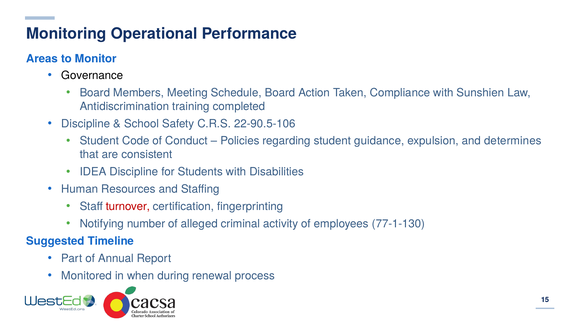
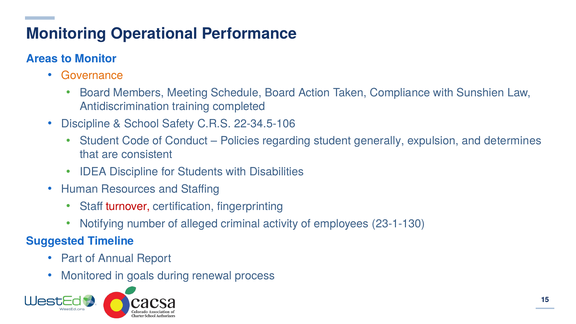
Governance colour: black -> orange
22-90.5-106: 22-90.5-106 -> 22-34.5-106
guidance: guidance -> generally
77-1-130: 77-1-130 -> 23-1-130
when: when -> goals
